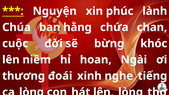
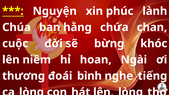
xinh: xinh -> bình
